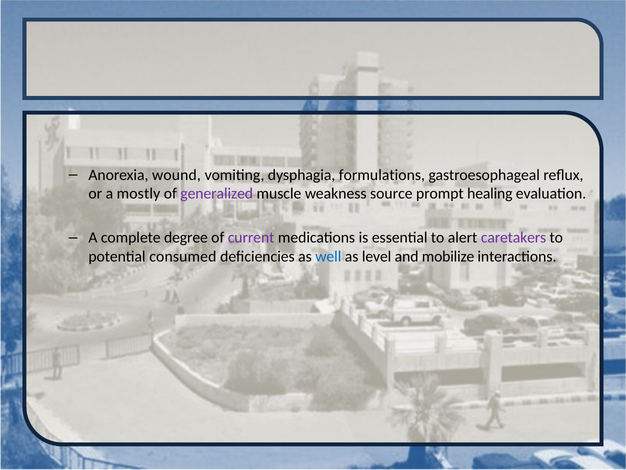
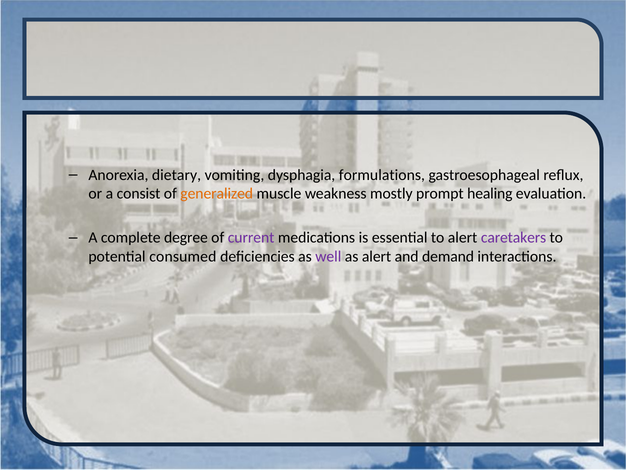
wound: wound -> dietary
mostly: mostly -> consist
generalized colour: purple -> orange
source: source -> mostly
well colour: blue -> purple
as level: level -> alert
mobilize: mobilize -> demand
